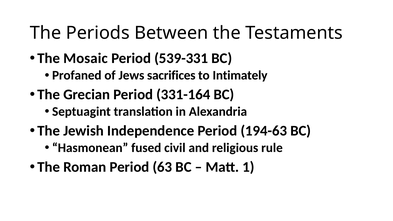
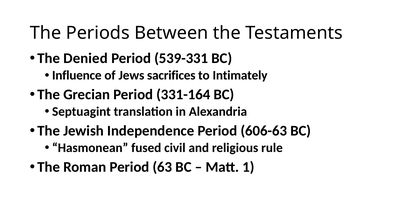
Mosaic: Mosaic -> Denied
Profaned: Profaned -> Influence
194-63: 194-63 -> 606-63
